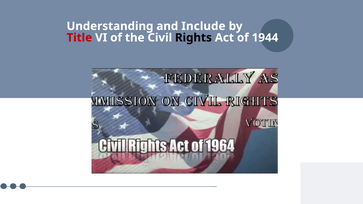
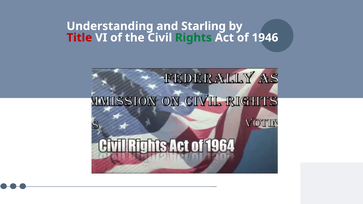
Include: Include -> Starling
Rights colour: black -> green
1944: 1944 -> 1946
